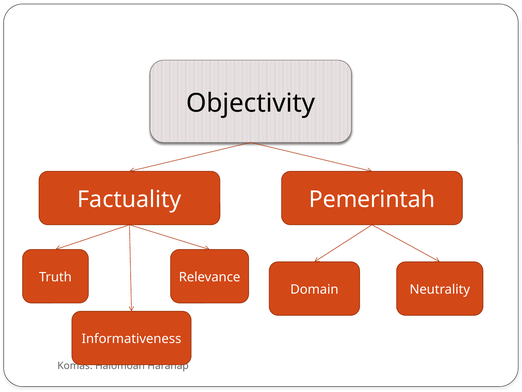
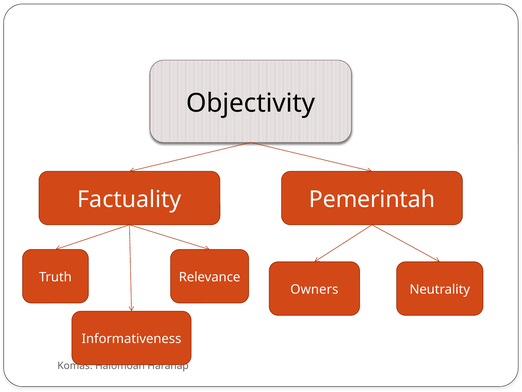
Domain: Domain -> Owners
